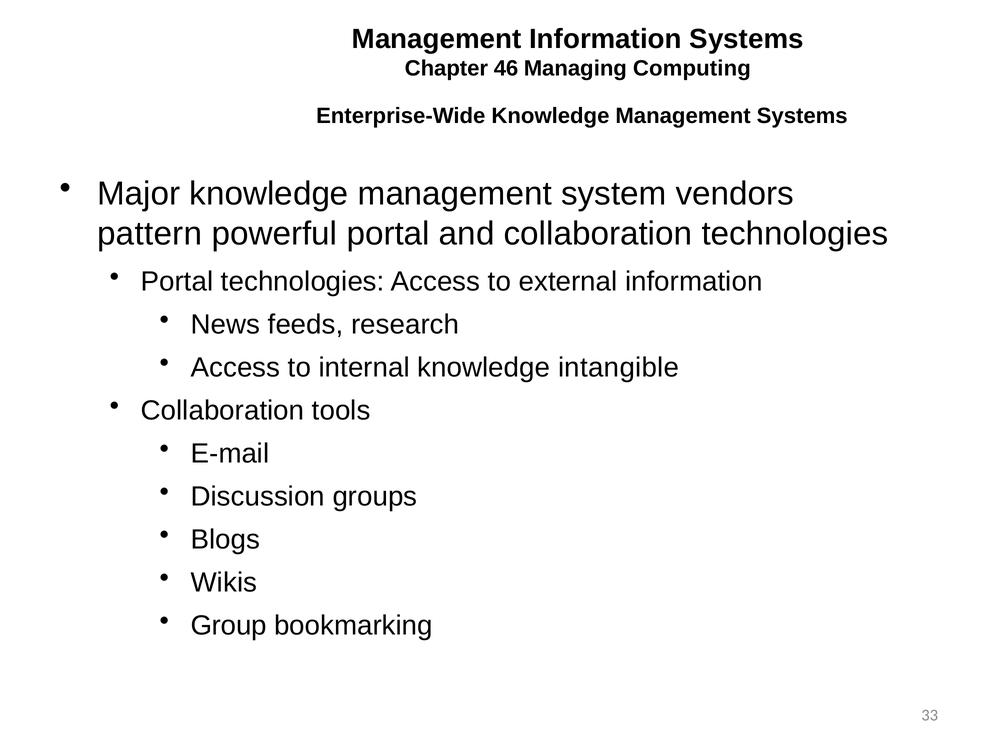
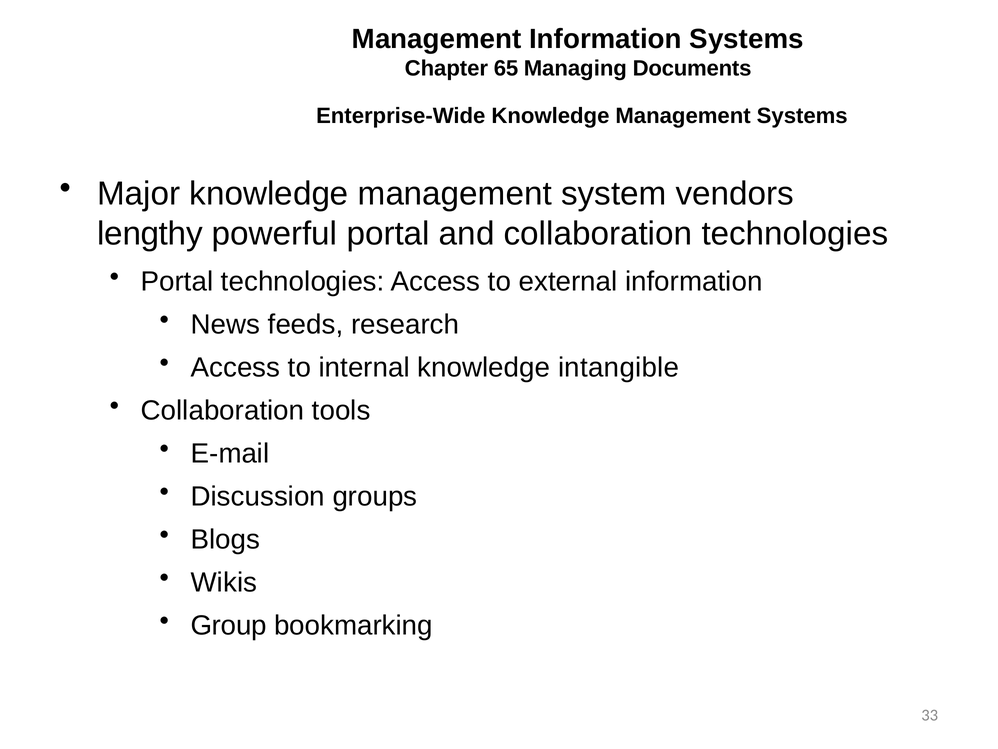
46: 46 -> 65
Computing: Computing -> Documents
pattern: pattern -> lengthy
